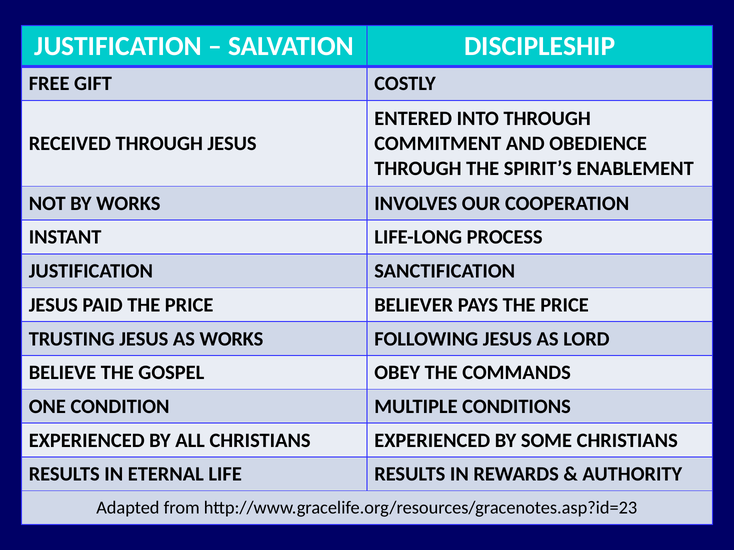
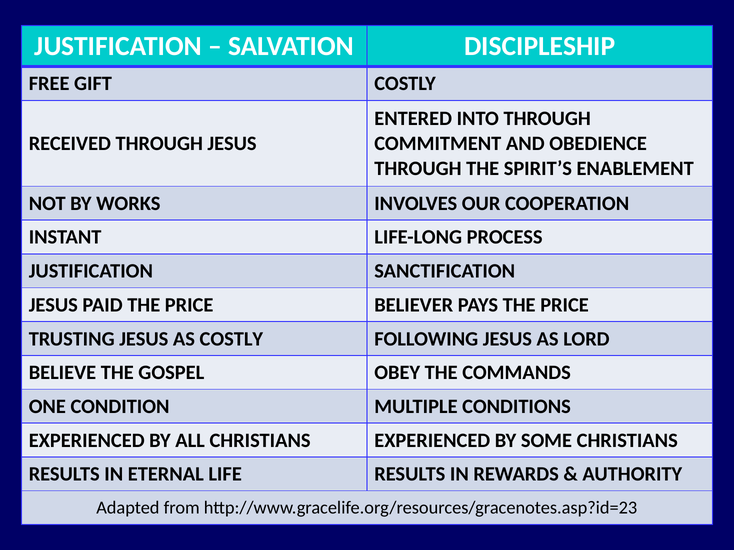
AS WORKS: WORKS -> COSTLY
